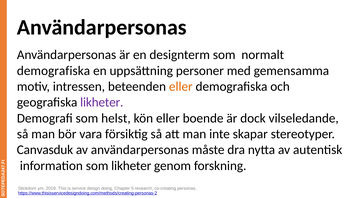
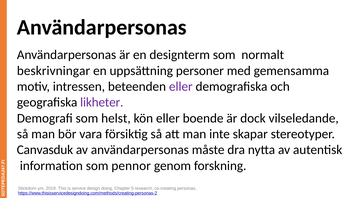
demografiska at (54, 70): demografiska -> beskrivningar
eller at (181, 86) colour: orange -> purple
som likheter: likheter -> pennor
